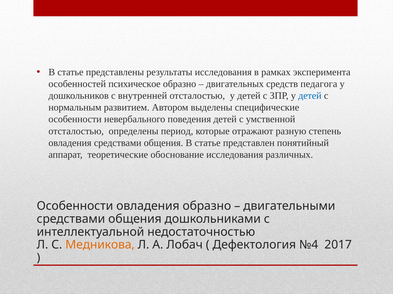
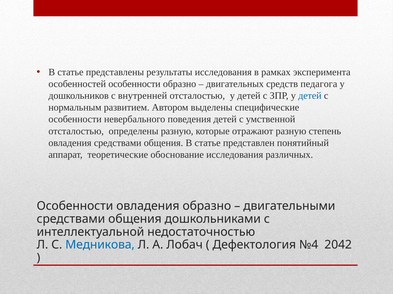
особенностей психическое: психическое -> особенности
определены период: период -> разную
Медникова colour: orange -> blue
2017: 2017 -> 2042
